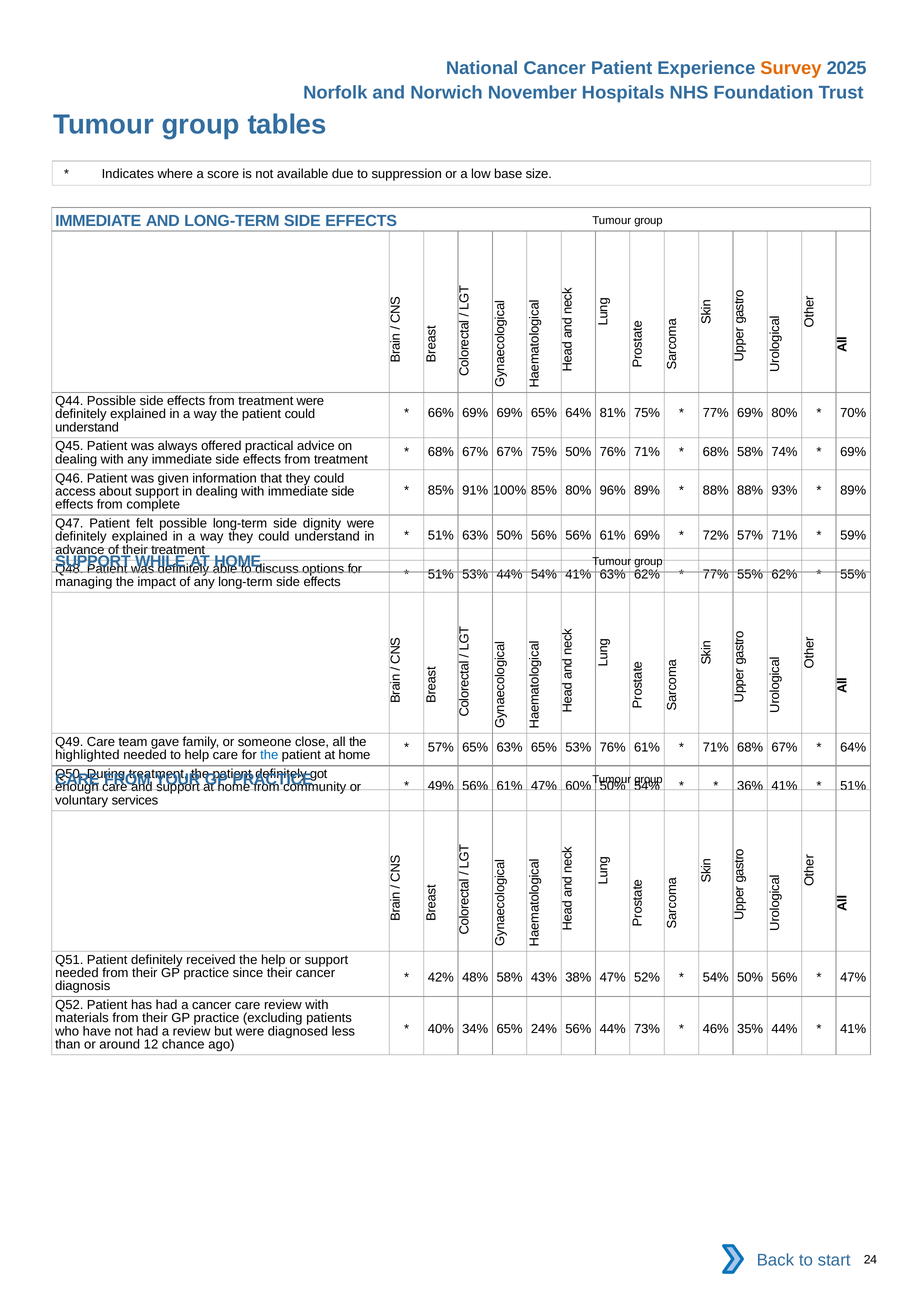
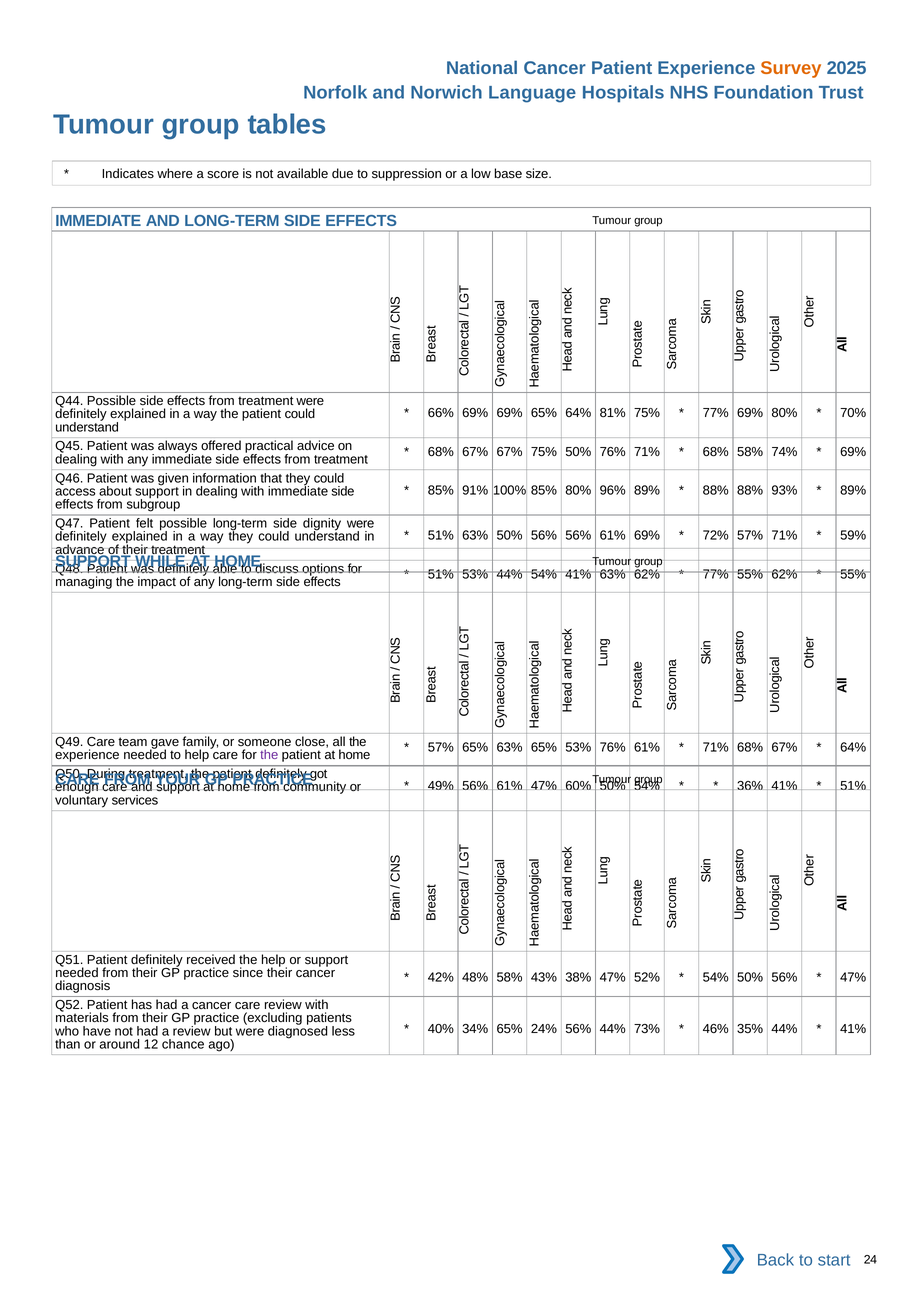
November: November -> Language
complete: complete -> subgroup
highlighted at (87, 755): highlighted -> experience
the at (269, 755) colour: blue -> purple
